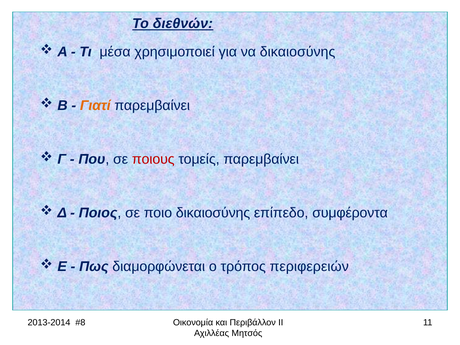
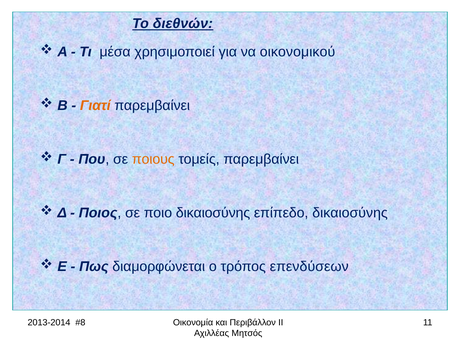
να δικαιοσύνης: δικαιοσύνης -> οικονομικού
ποιους colour: red -> orange
επίπεδο συμφέροντα: συμφέροντα -> δικαιοσύνης
περιφερειών: περιφερειών -> επενδύσεων
